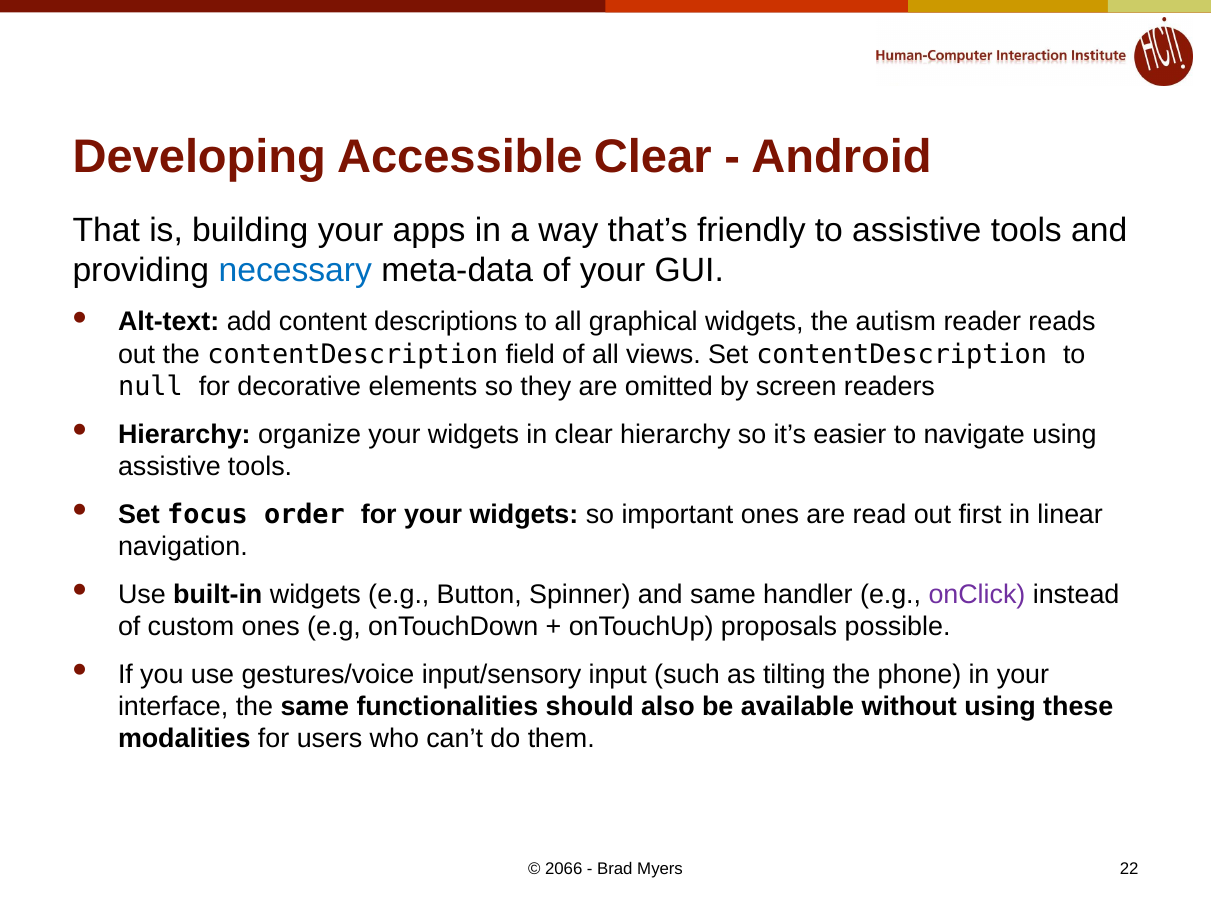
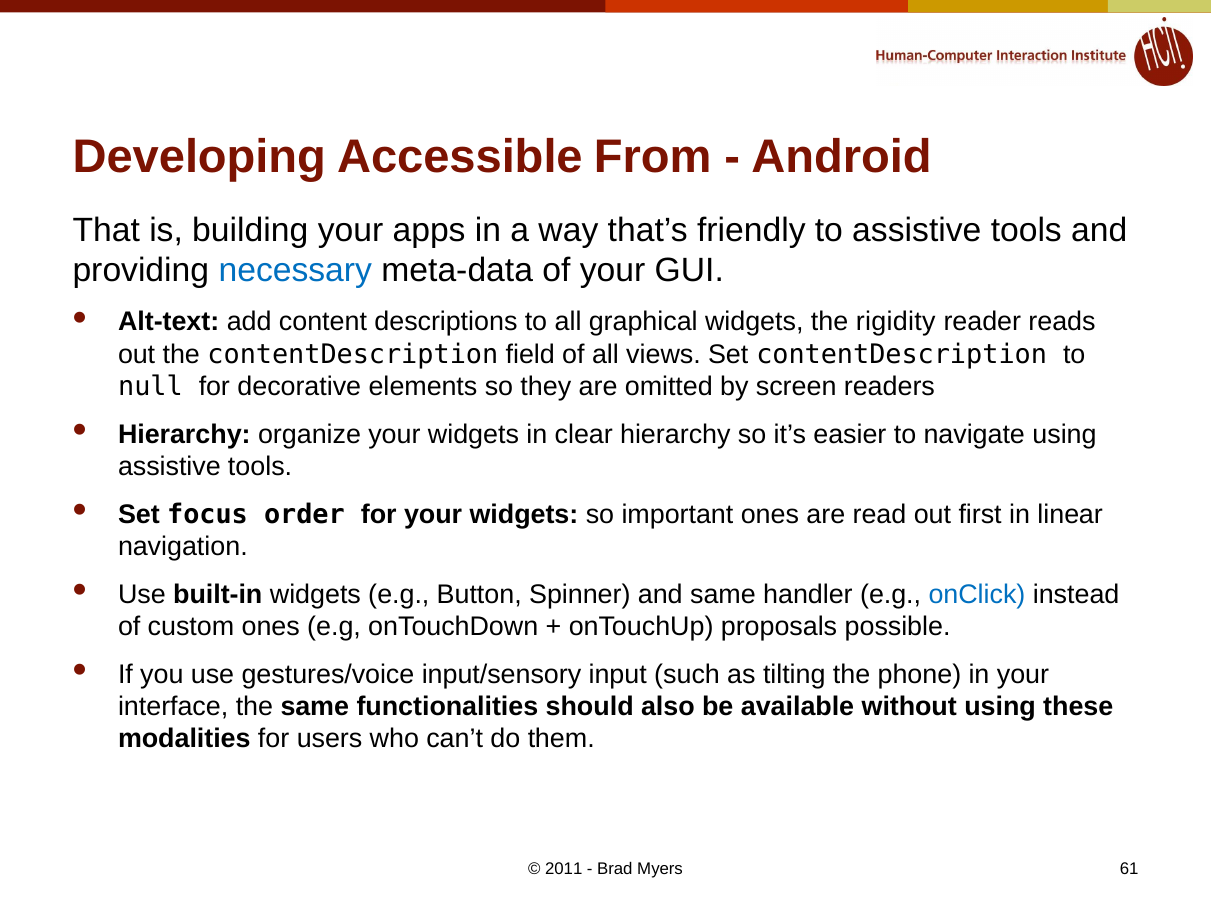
Accessible Clear: Clear -> From
autism: autism -> rigidity
onClick colour: purple -> blue
2066: 2066 -> 2011
22: 22 -> 61
